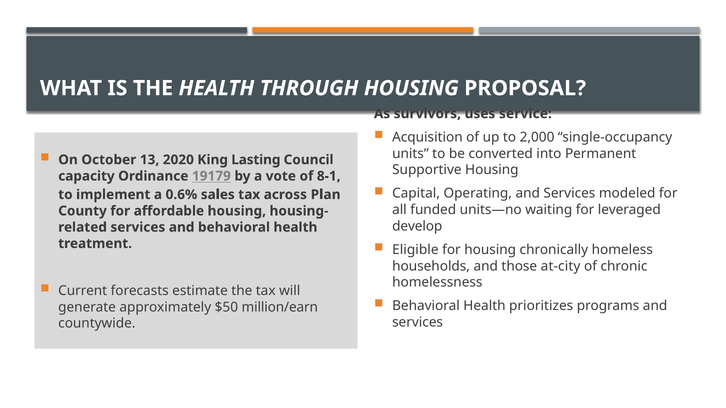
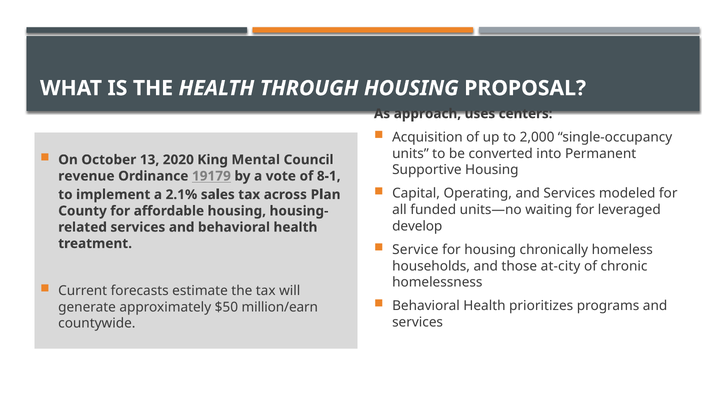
survivors: survivors -> approach
service: service -> centers
Lasting: Lasting -> Mental
capacity: capacity -> revenue
0.6%: 0.6% -> 2.1%
Eligible: Eligible -> Service
